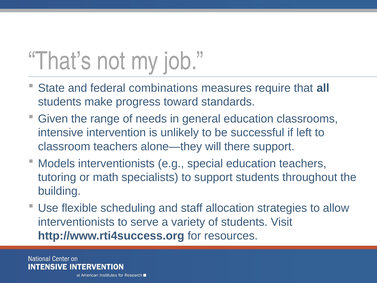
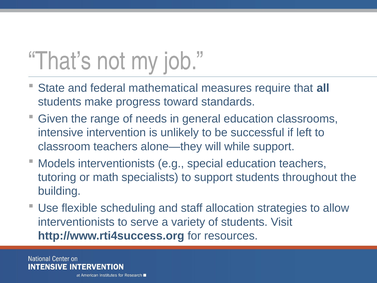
combinations: combinations -> mathematical
there: there -> while
